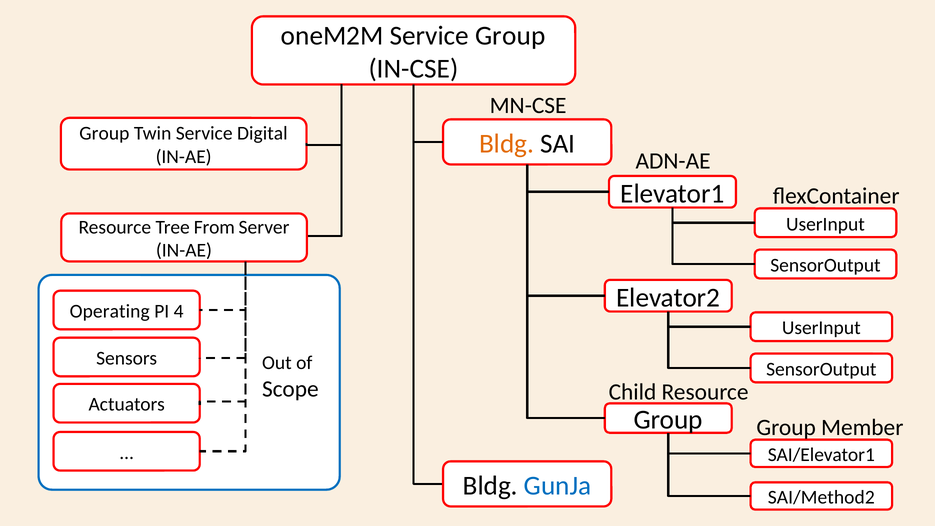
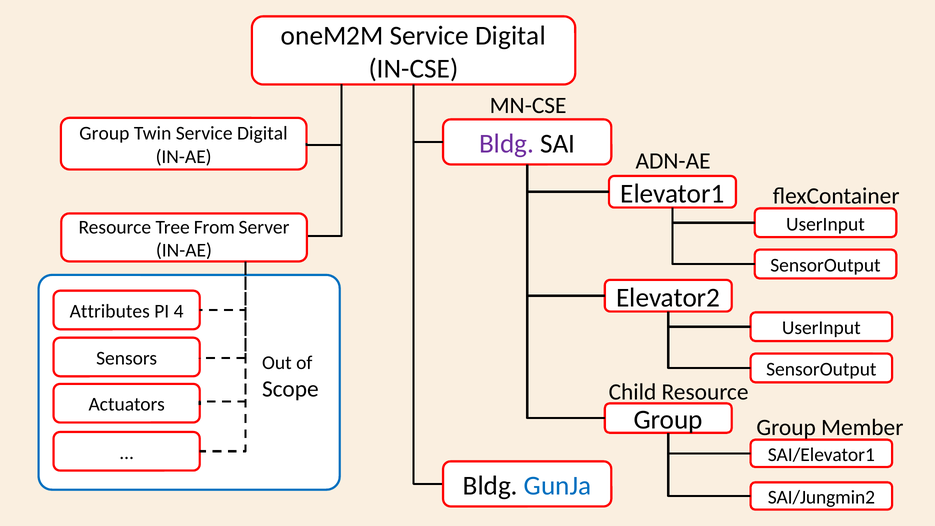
oneM2M Service Group: Group -> Digital
Bldg at (507, 144) colour: orange -> purple
Operating: Operating -> Attributes
SAI/Method2: SAI/Method2 -> SAI/Jungmin2
